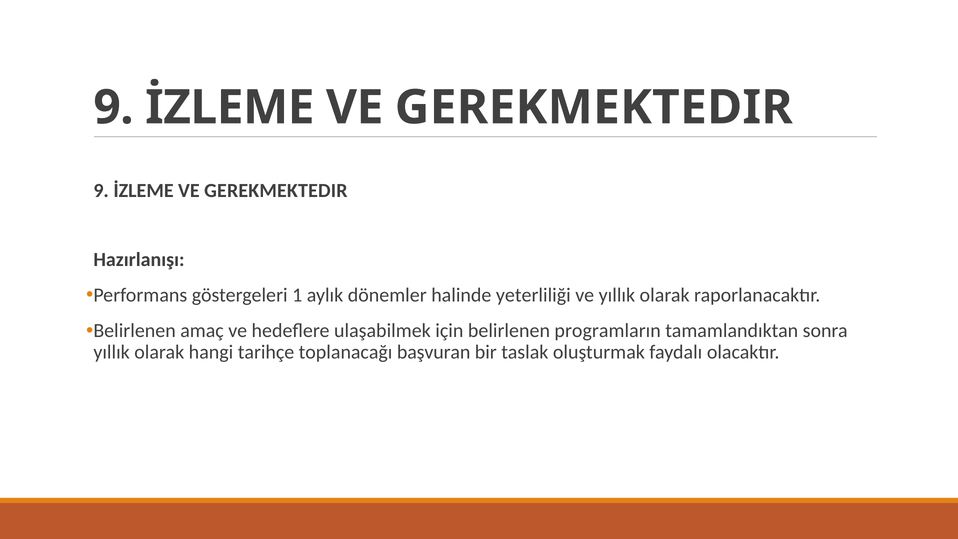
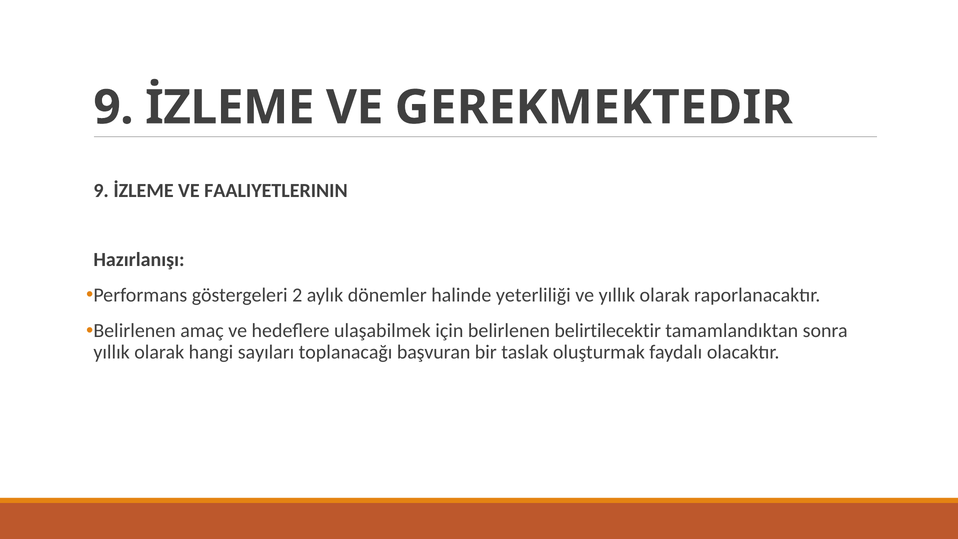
GEREKMEKTEDIR at (276, 191): GEREKMEKTEDIR -> FAALIYETLERININ
1: 1 -> 2
programların: programların -> belirtilecektir
tarihçe: tarihçe -> sayıları
